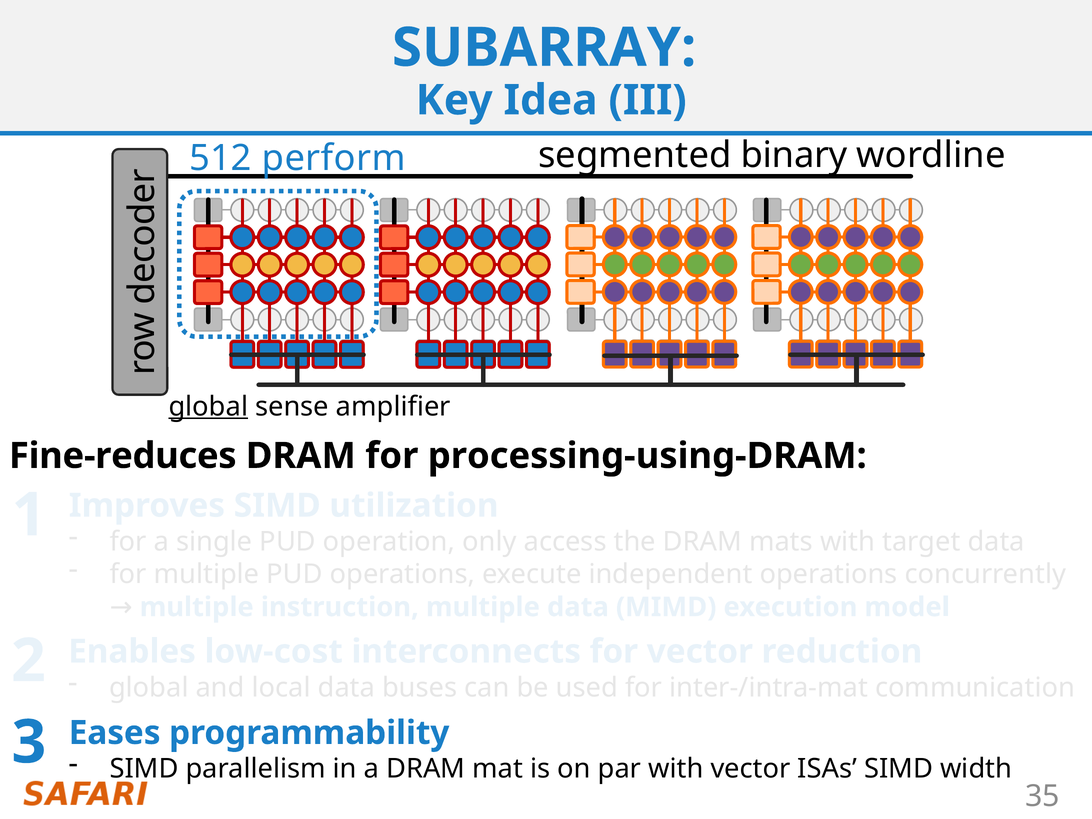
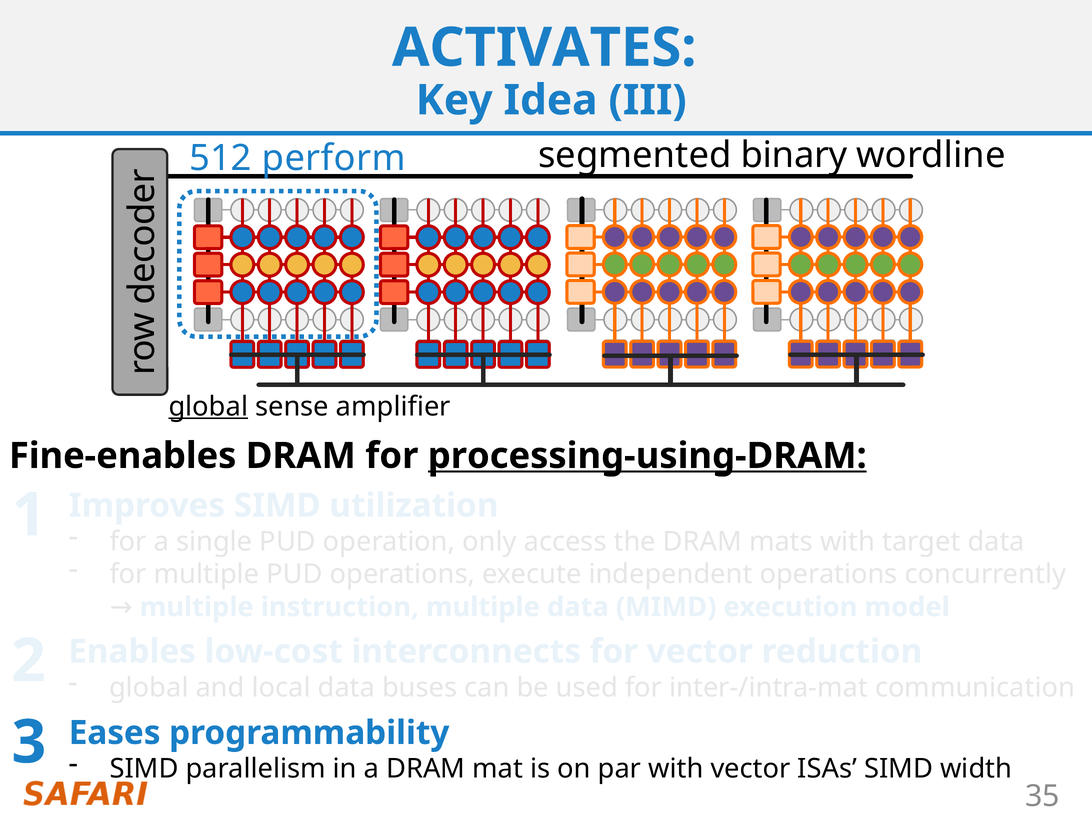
SUBARRAY: SUBARRAY -> ACTIVATES
Fine-reduces: Fine-reduces -> Fine-enables
processing-using-DRAM underline: none -> present
